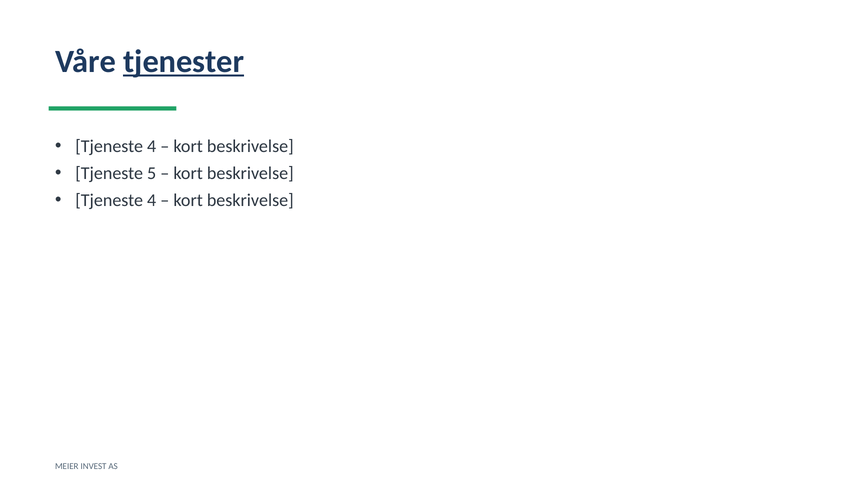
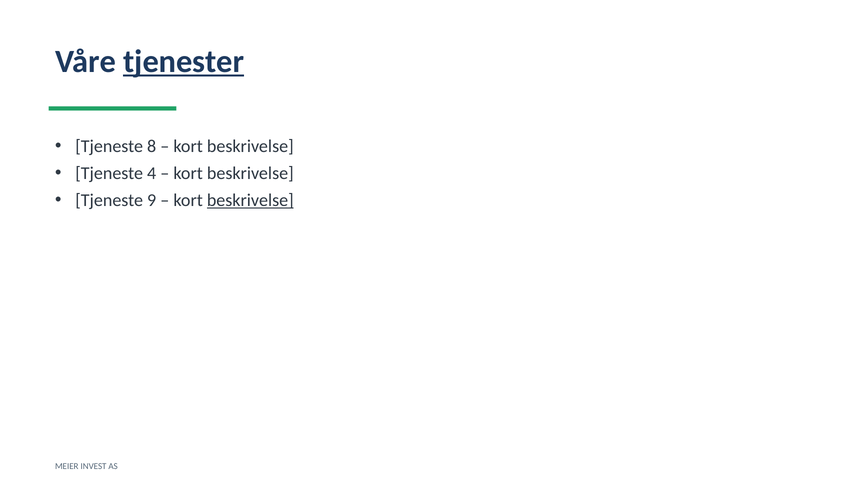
4 at (152, 147): 4 -> 8
5: 5 -> 4
4 at (152, 201): 4 -> 9
beskrivelse at (250, 201) underline: none -> present
